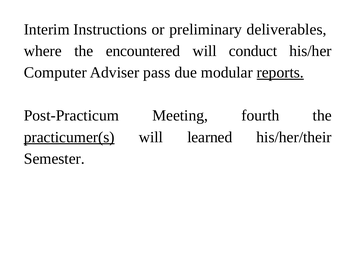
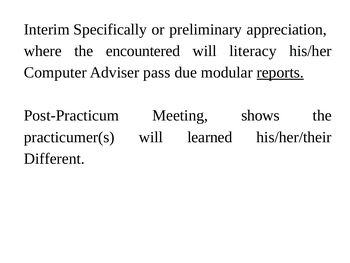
Instructions: Instructions -> Specifically
deliverables: deliverables -> appreciation
conduct: conduct -> literacy
fourth: fourth -> shows
practicumer(s underline: present -> none
Semester: Semester -> Different
